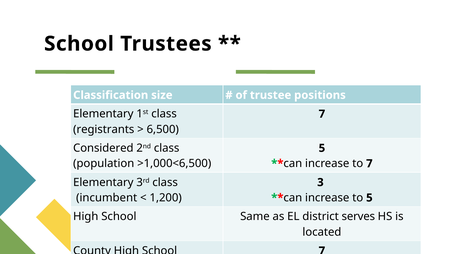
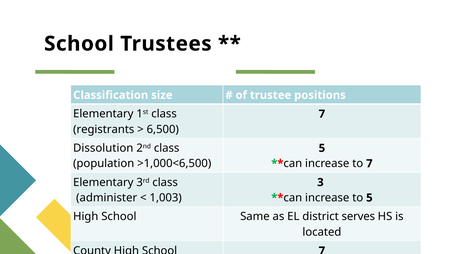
Considered: Considered -> Dissolution
incumbent: incumbent -> administer
1,200: 1,200 -> 1,003
